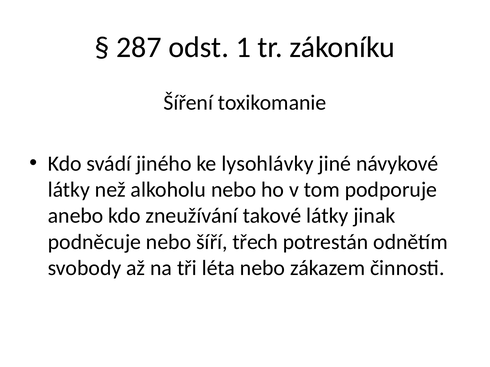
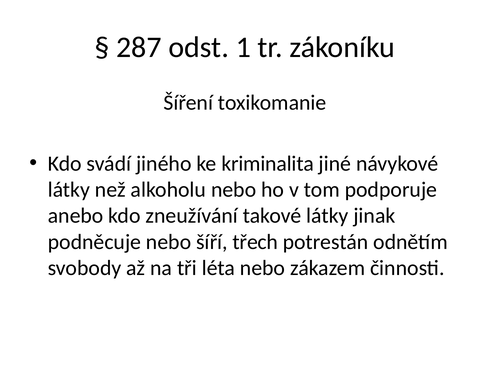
lysohlávky: lysohlávky -> kriminalita
